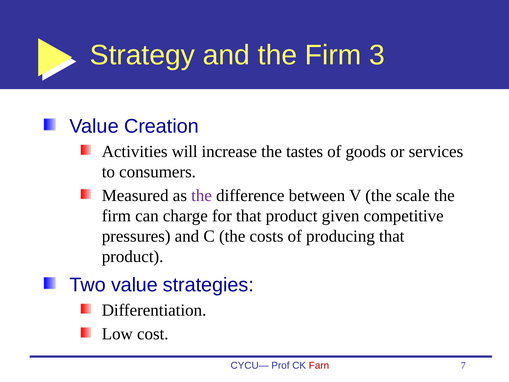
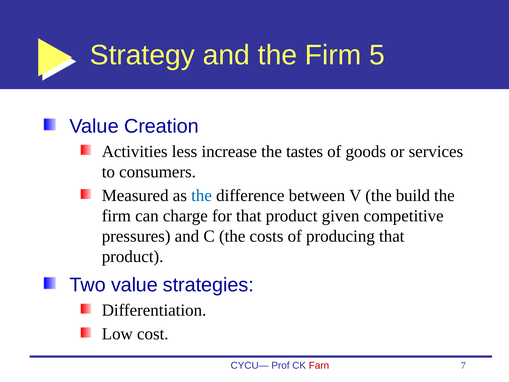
3: 3 -> 5
will: will -> less
the at (202, 195) colour: purple -> blue
scale: scale -> build
